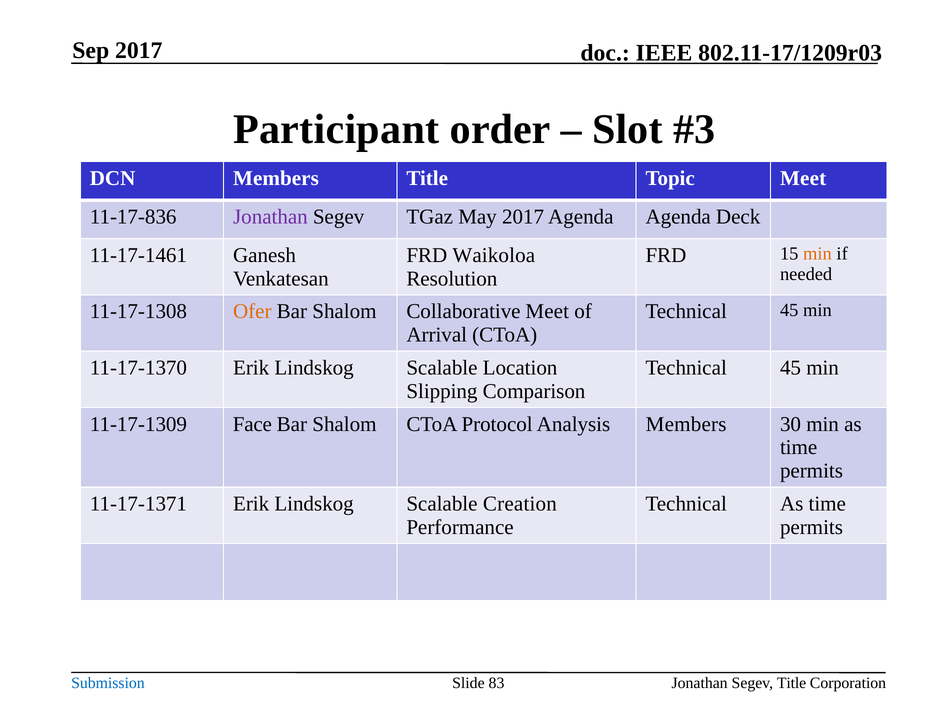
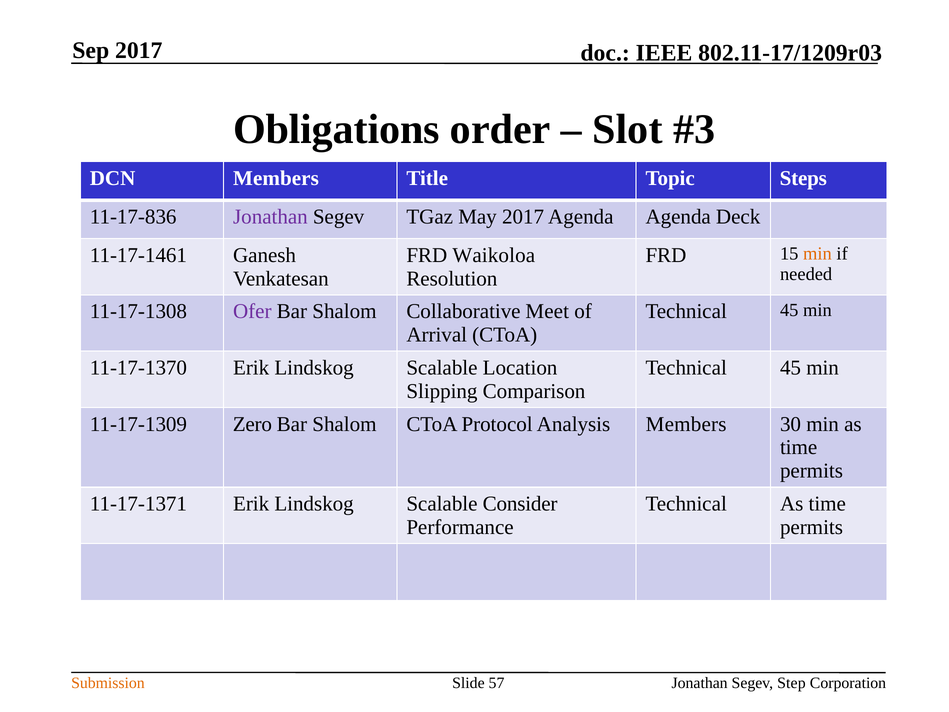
Participant: Participant -> Obligations
Topic Meet: Meet -> Steps
Ofer colour: orange -> purple
Face: Face -> Zero
Creation: Creation -> Consider
Submission colour: blue -> orange
83: 83 -> 57
Segev Title: Title -> Step
